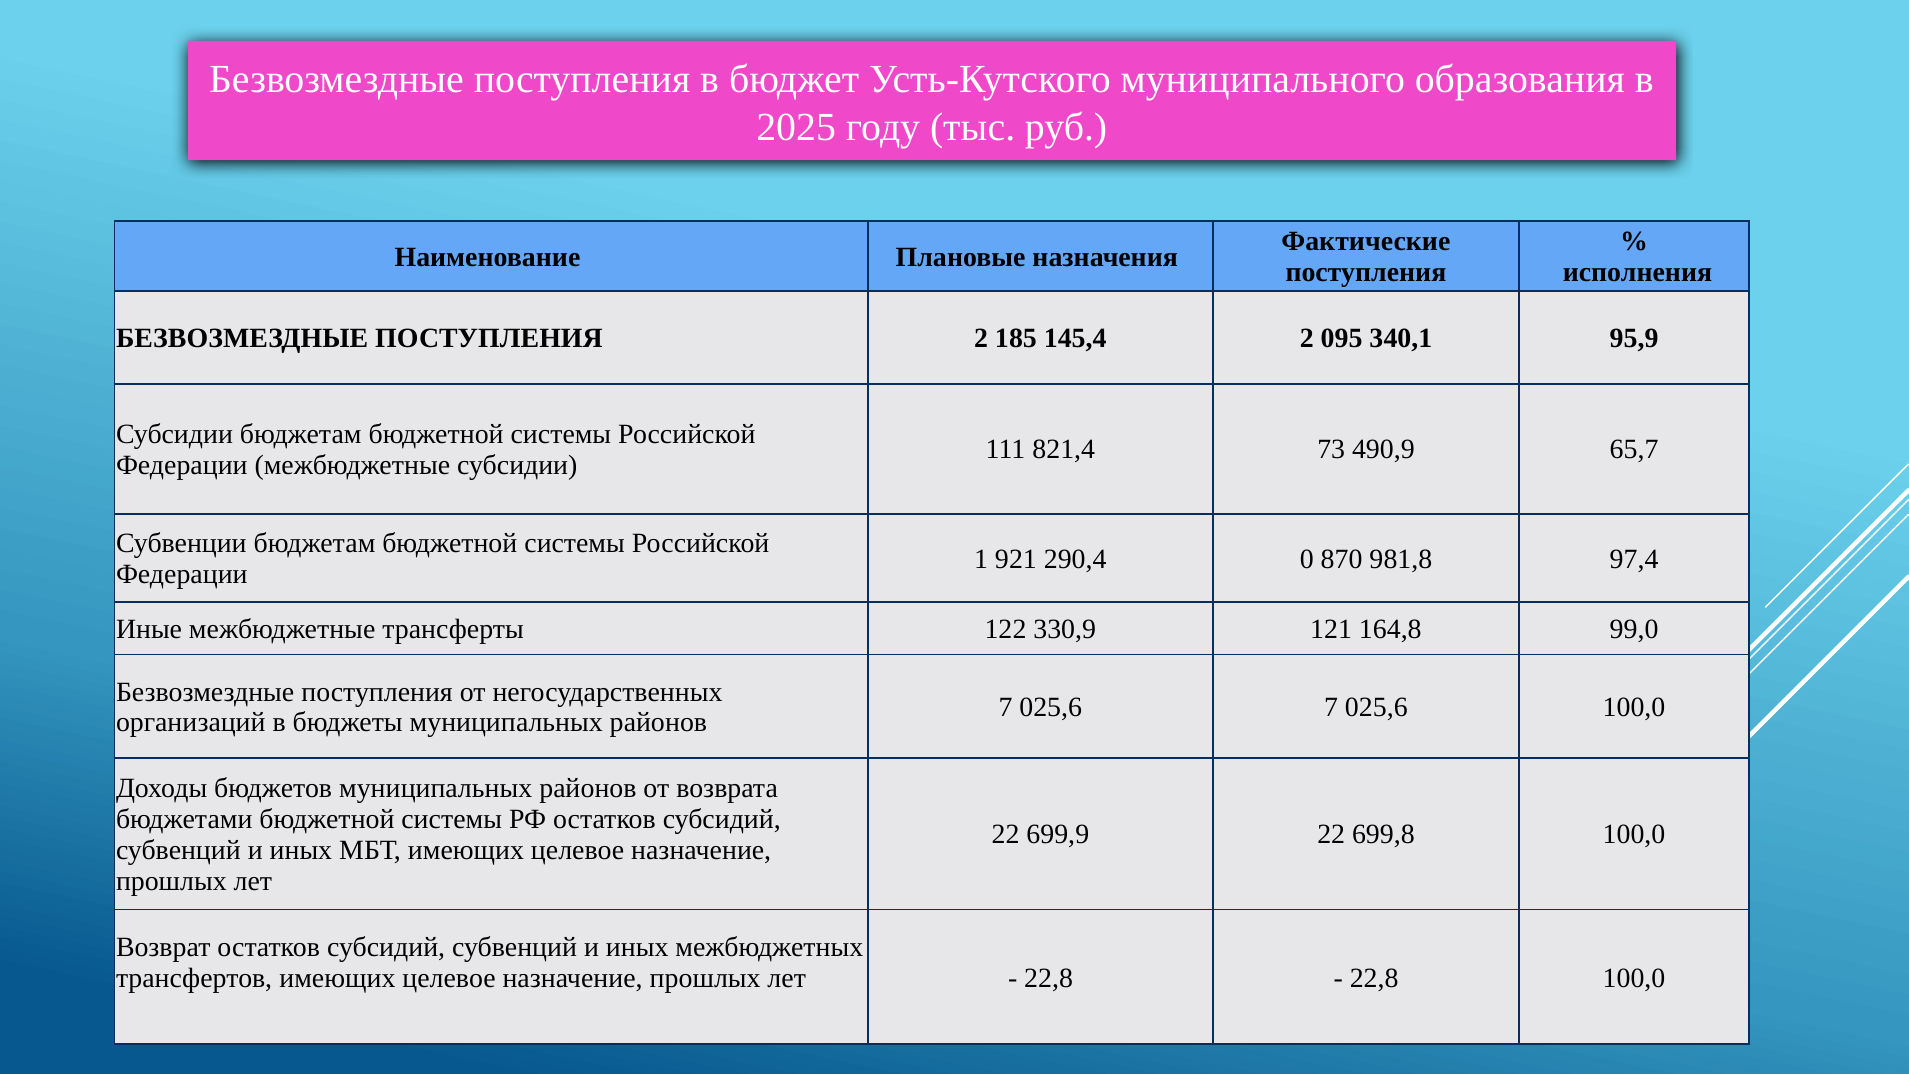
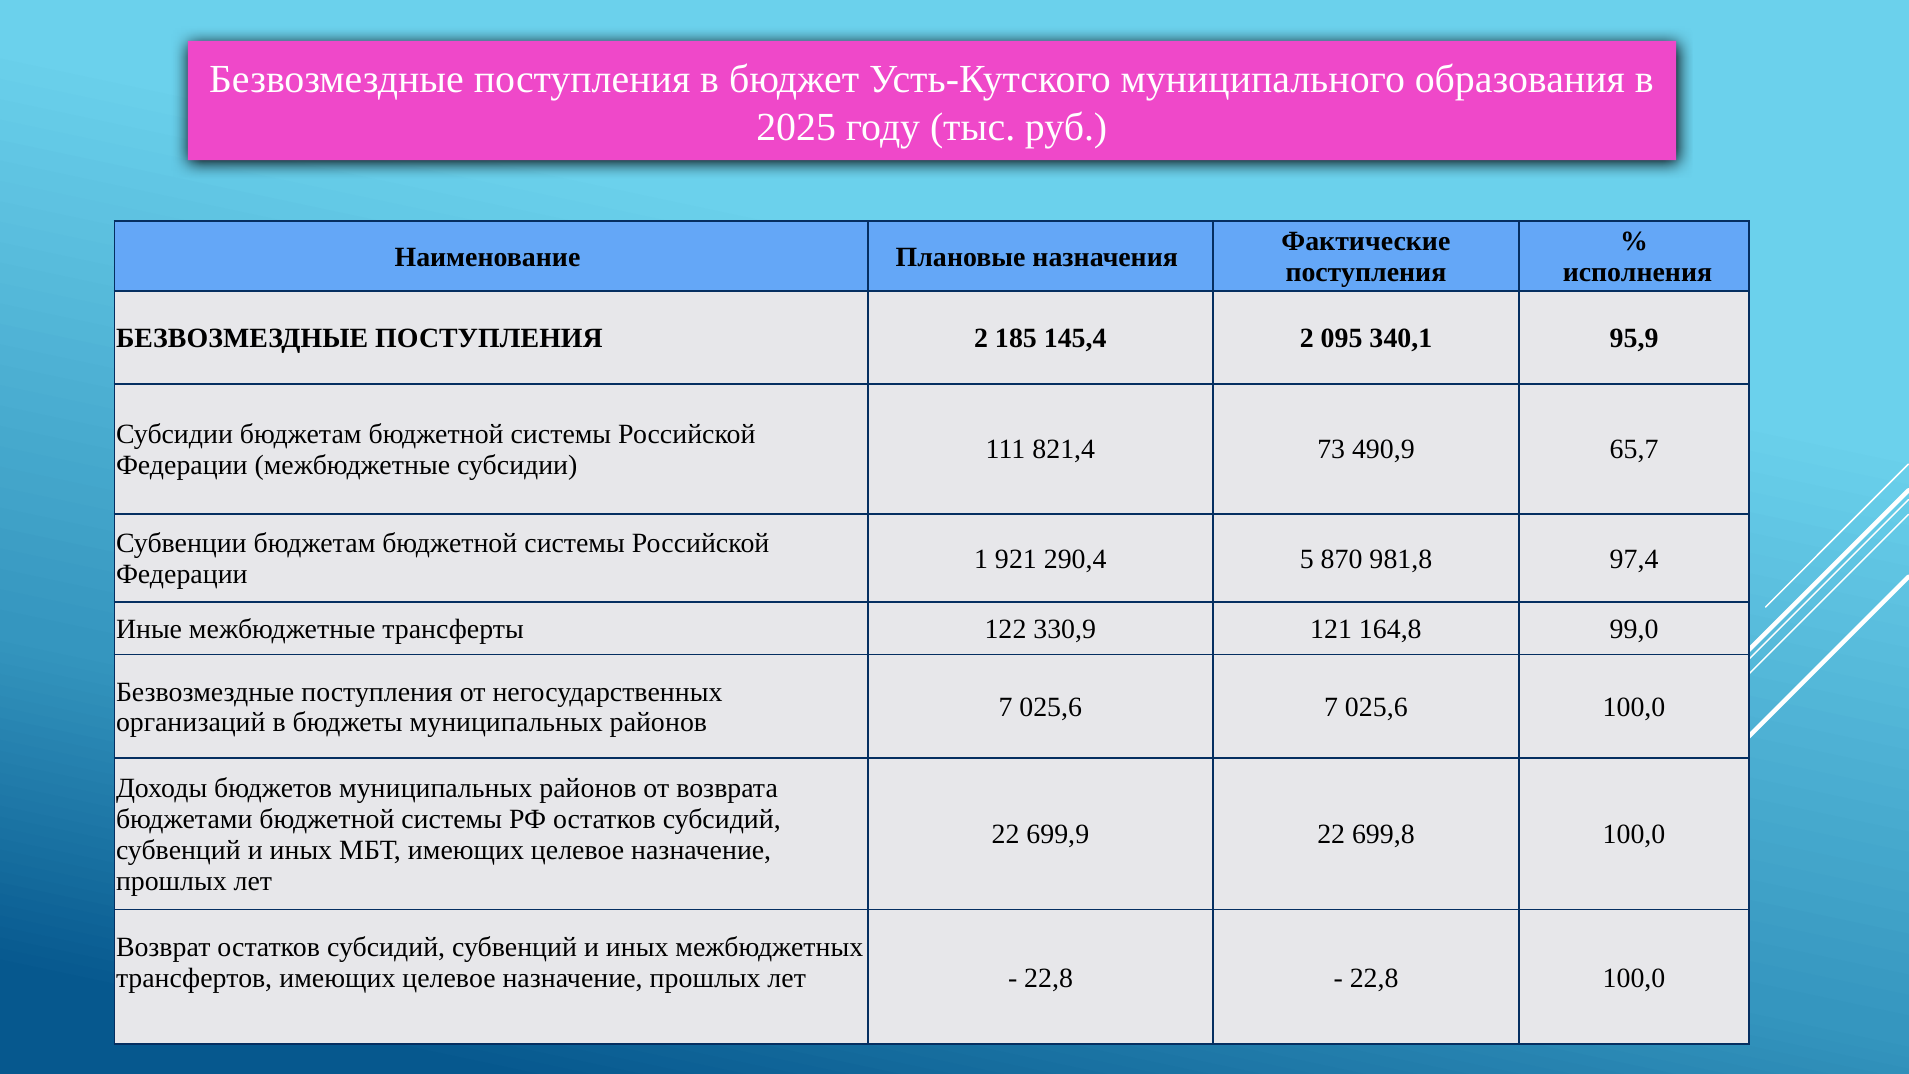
0: 0 -> 5
